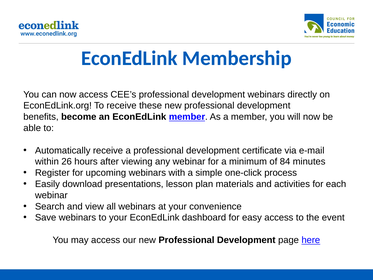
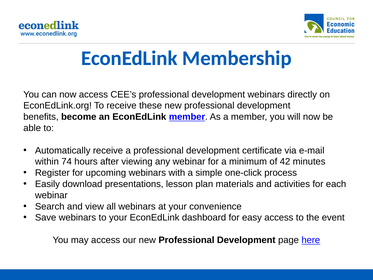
26: 26 -> 74
84: 84 -> 42
